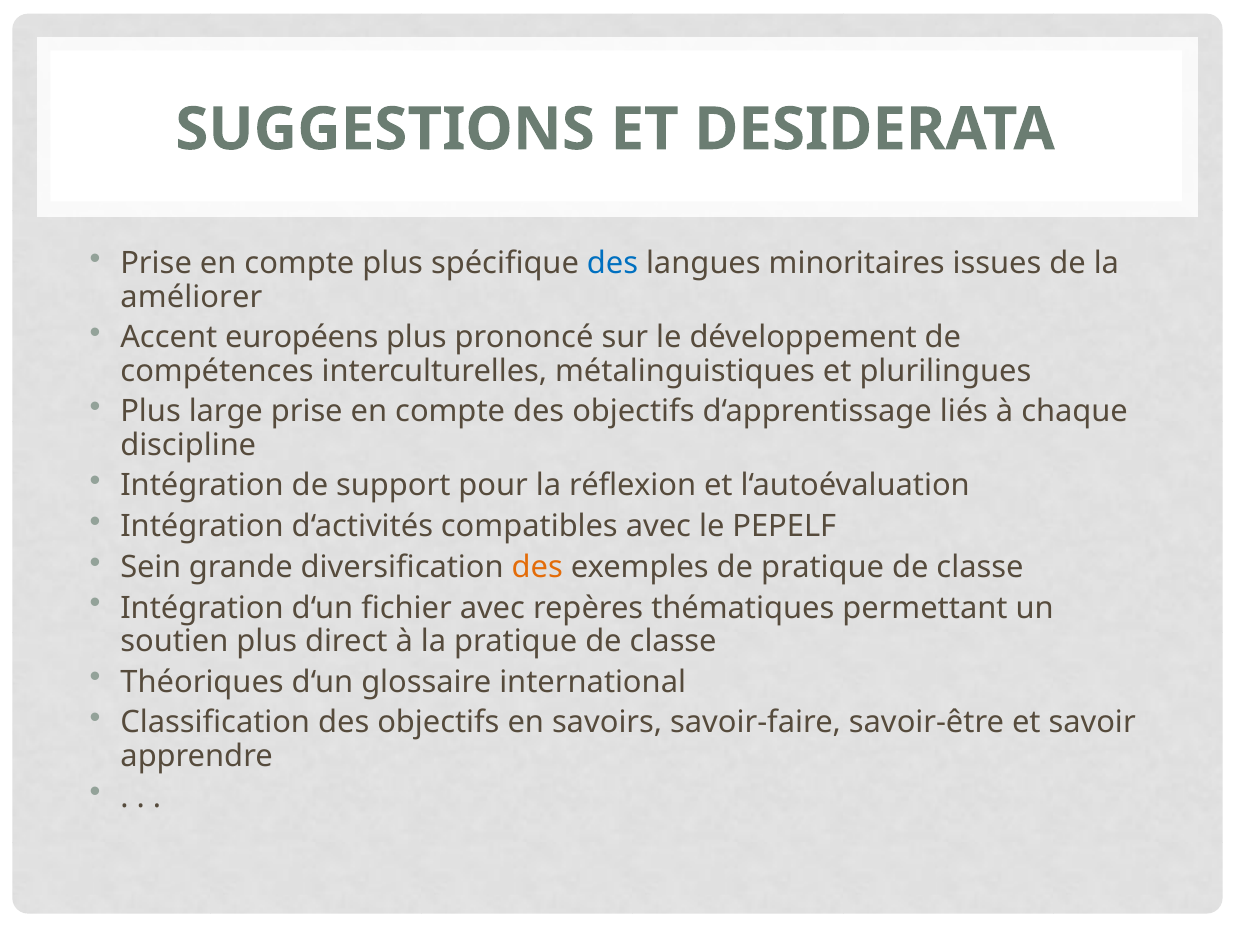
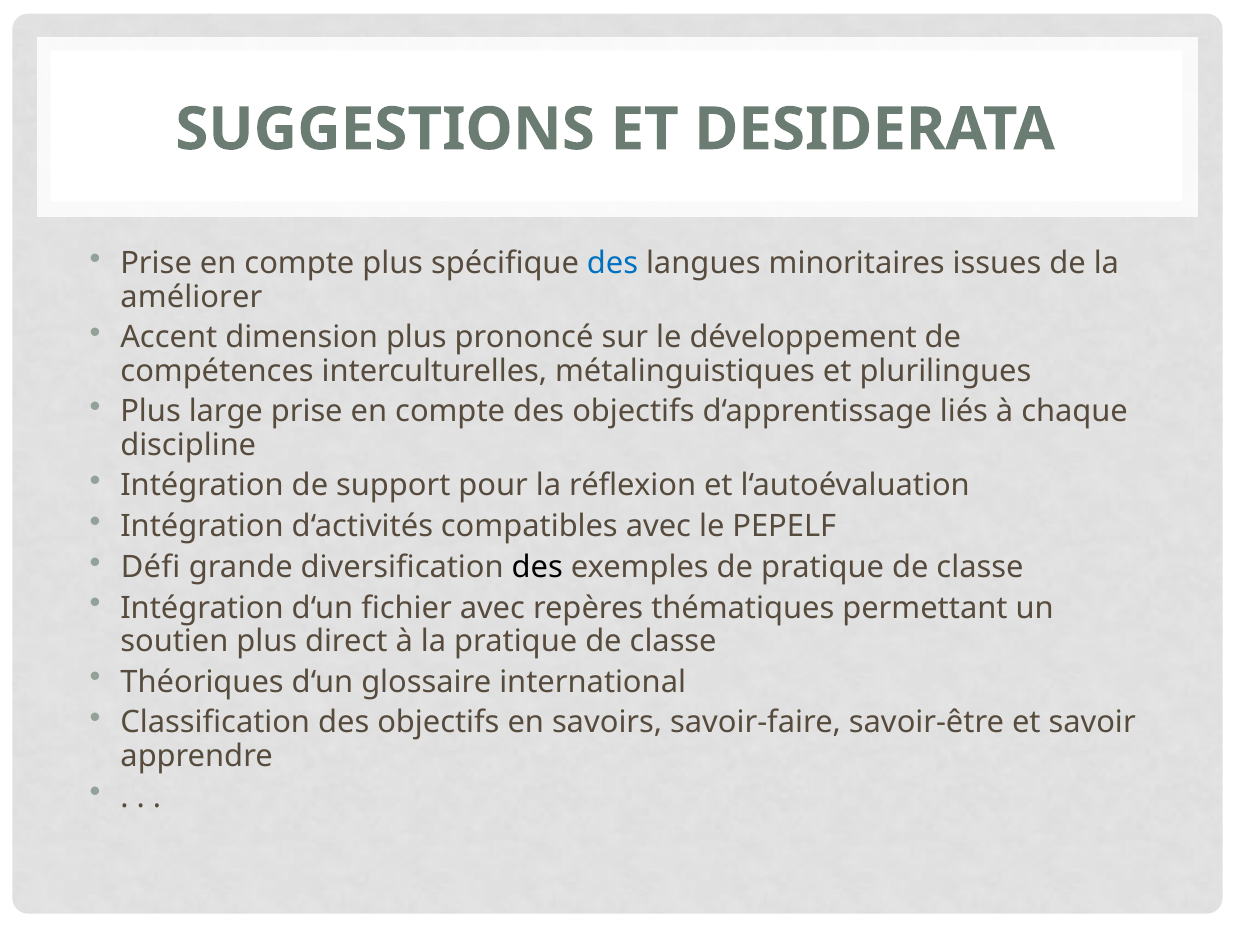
européens: européens -> dimension
Sein: Sein -> Défi
des at (537, 567) colour: orange -> black
